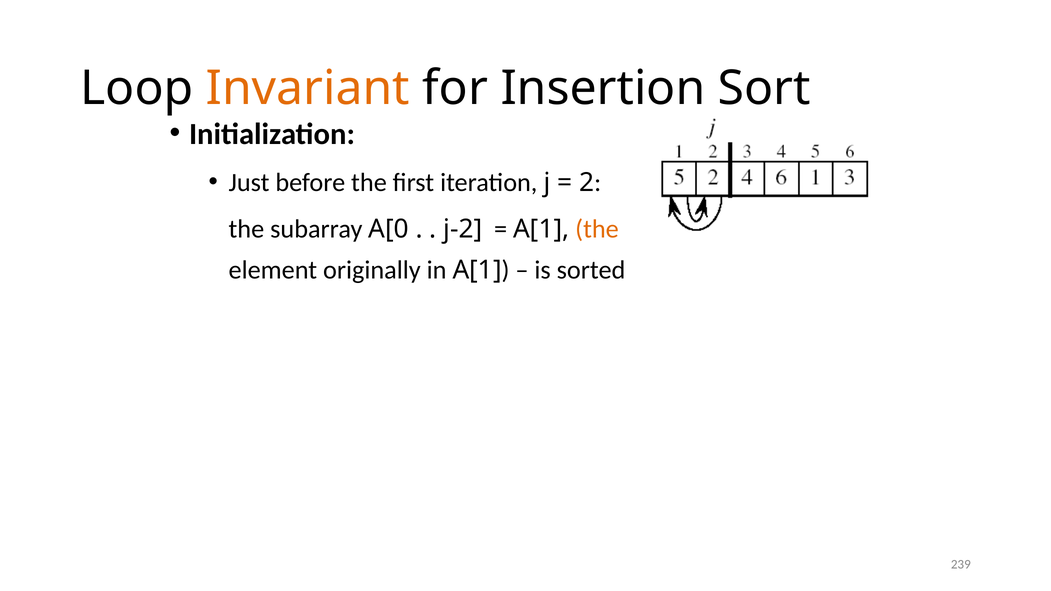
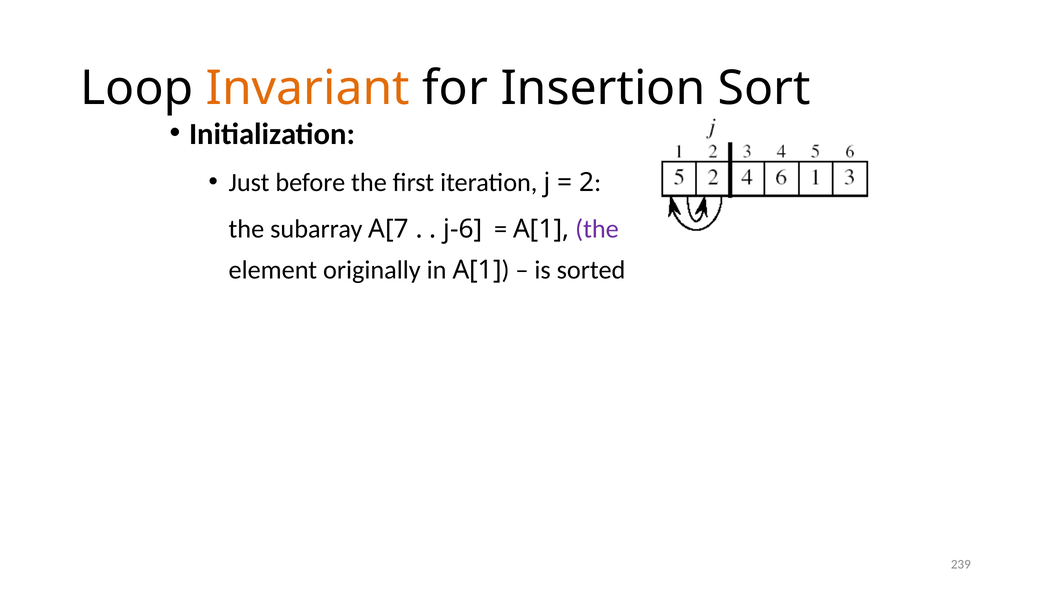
A[0: A[0 -> A[7
j-2: j-2 -> j-6
the at (597, 229) colour: orange -> purple
